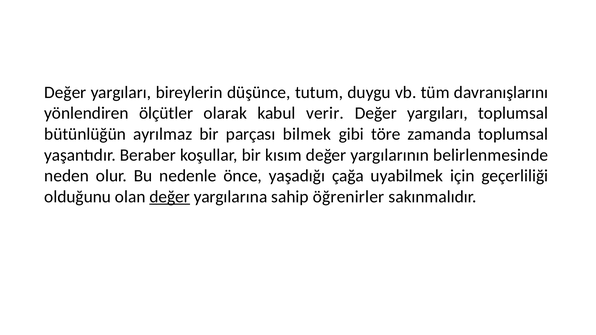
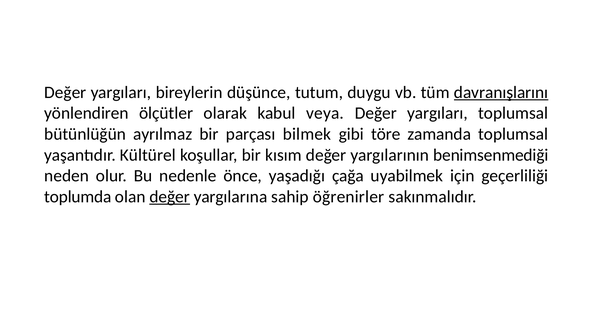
davranışlarını underline: none -> present
verir: verir -> veya
Beraber: Beraber -> Kültürel
belirlenmesinde: belirlenmesinde -> benimsenmediği
olduğunu: olduğunu -> toplumda
